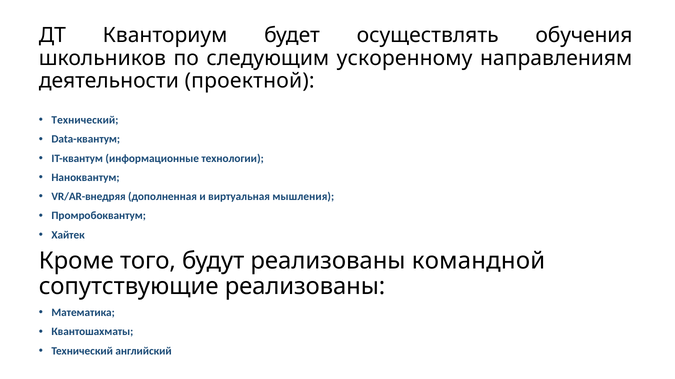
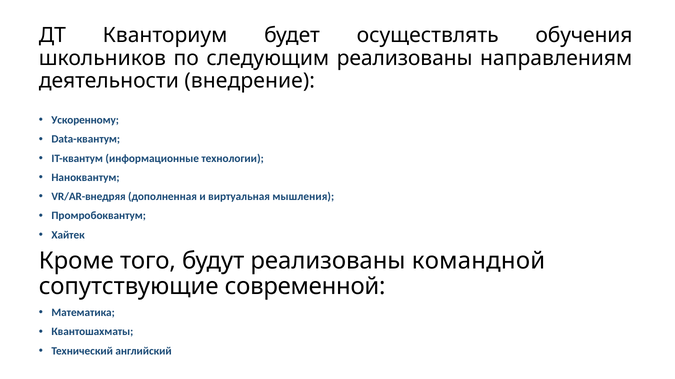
следующим ускоренному: ускоренному -> реализованы
проектной: проектной -> внедрение
Технический at (85, 120): Технический -> Ускоренному
сопутствующие реализованы: реализованы -> современной
